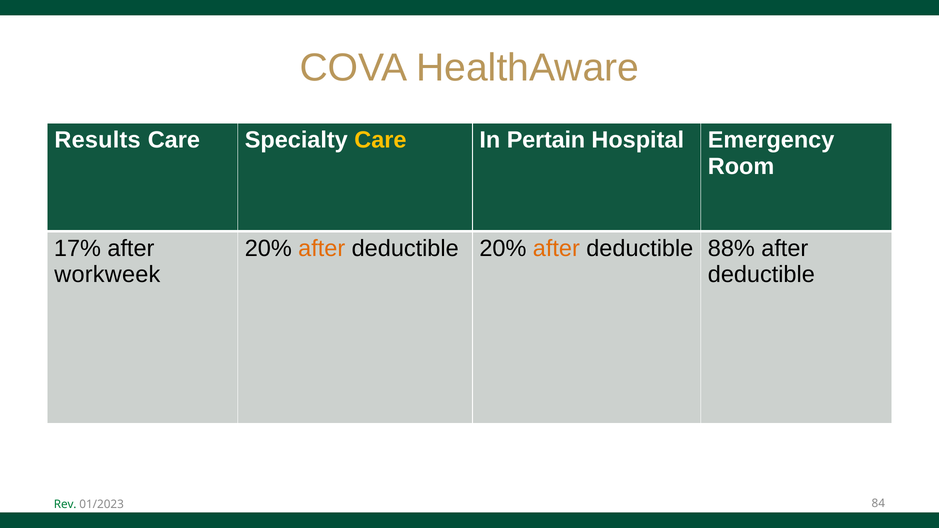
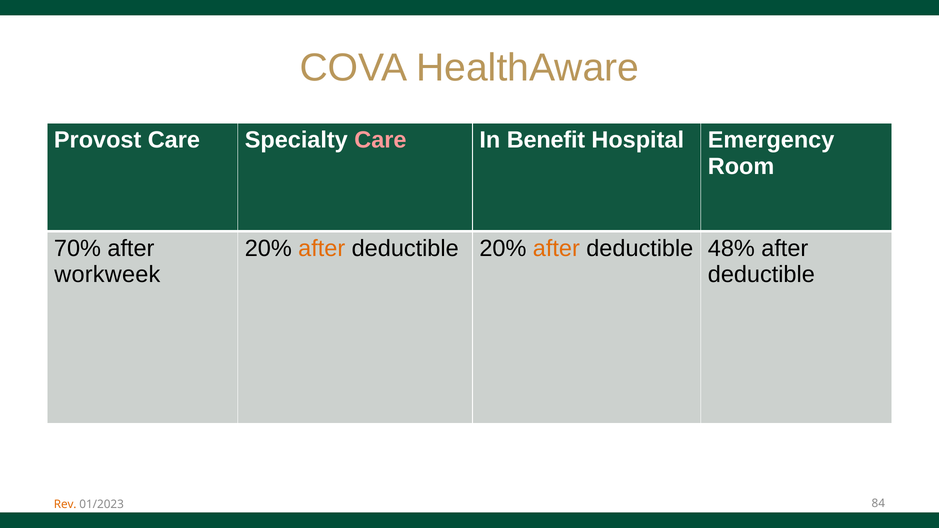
Results: Results -> Provost
Care at (380, 140) colour: yellow -> pink
Pertain: Pertain -> Benefit
17%: 17% -> 70%
88%: 88% -> 48%
Rev colour: green -> orange
